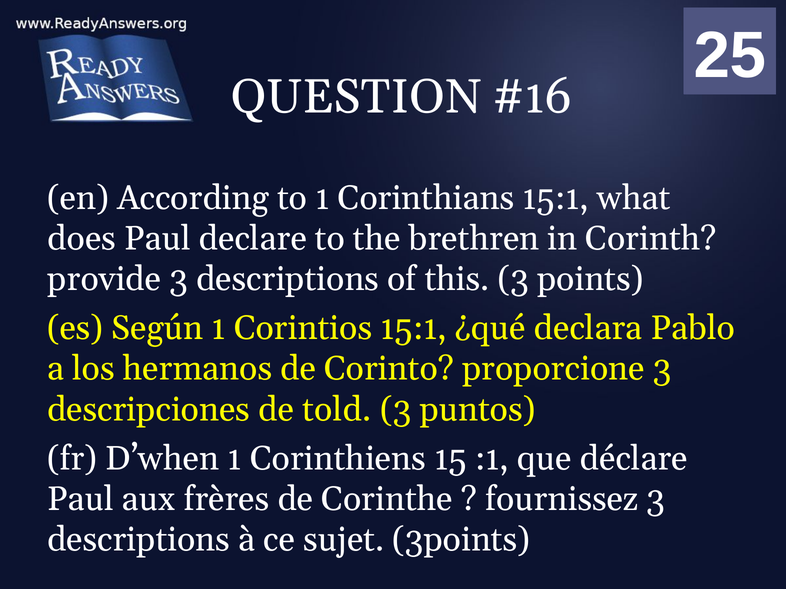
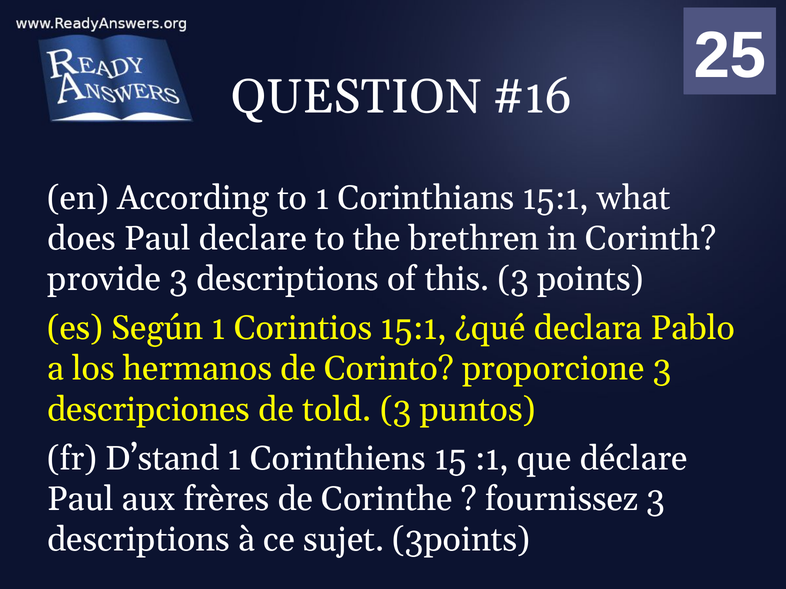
D’when: D’when -> D’stand
